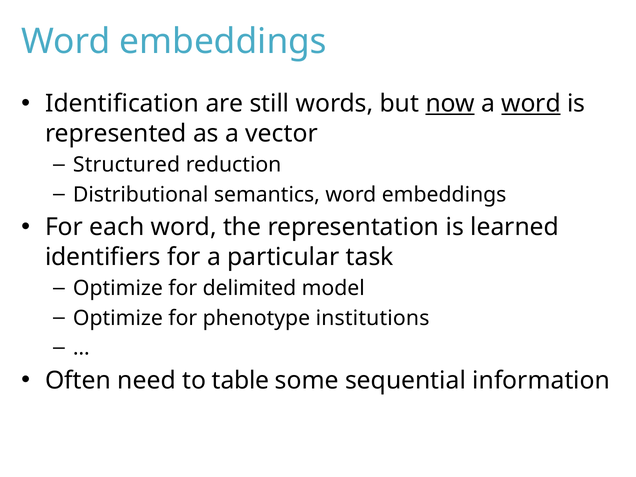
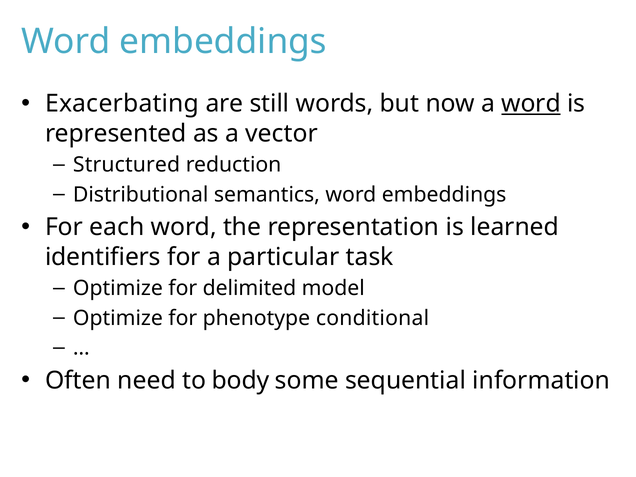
Identification: Identification -> Exacerbating
now underline: present -> none
institutions: institutions -> conditional
table: table -> body
